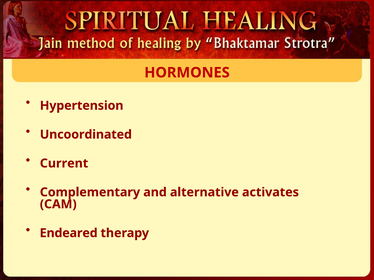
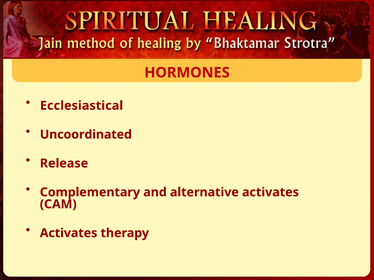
Hypertension: Hypertension -> Ecclesiastical
Current: Current -> Release
Endeared at (69, 233): Endeared -> Activates
